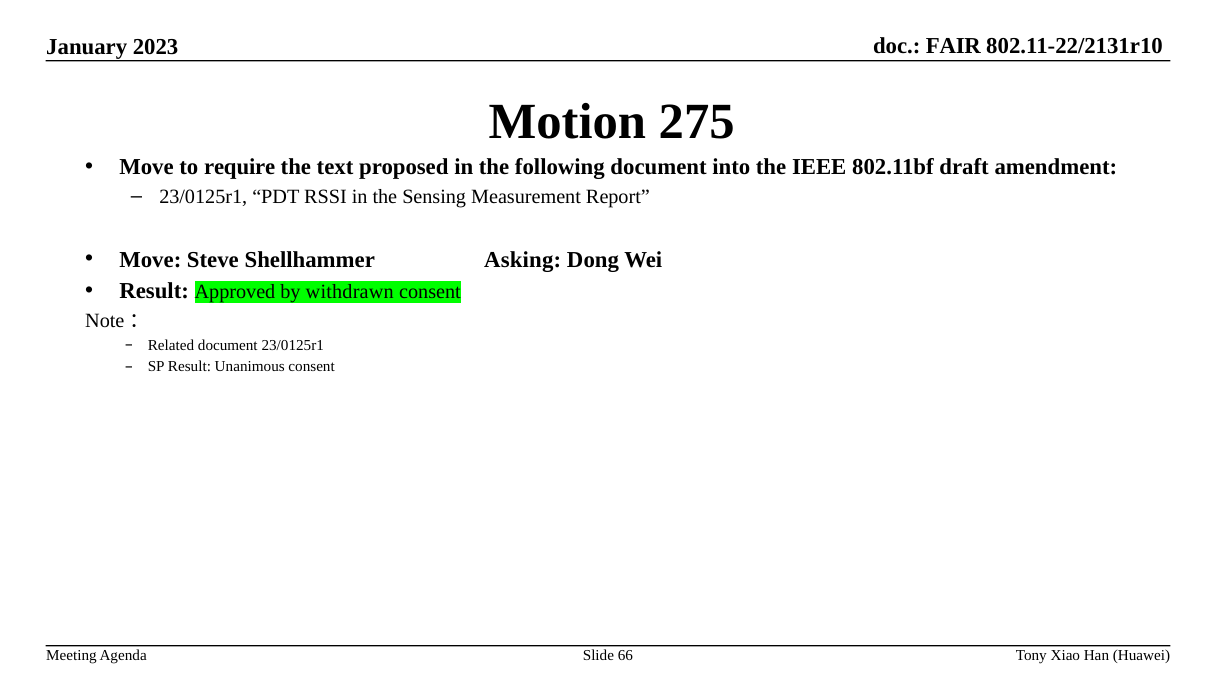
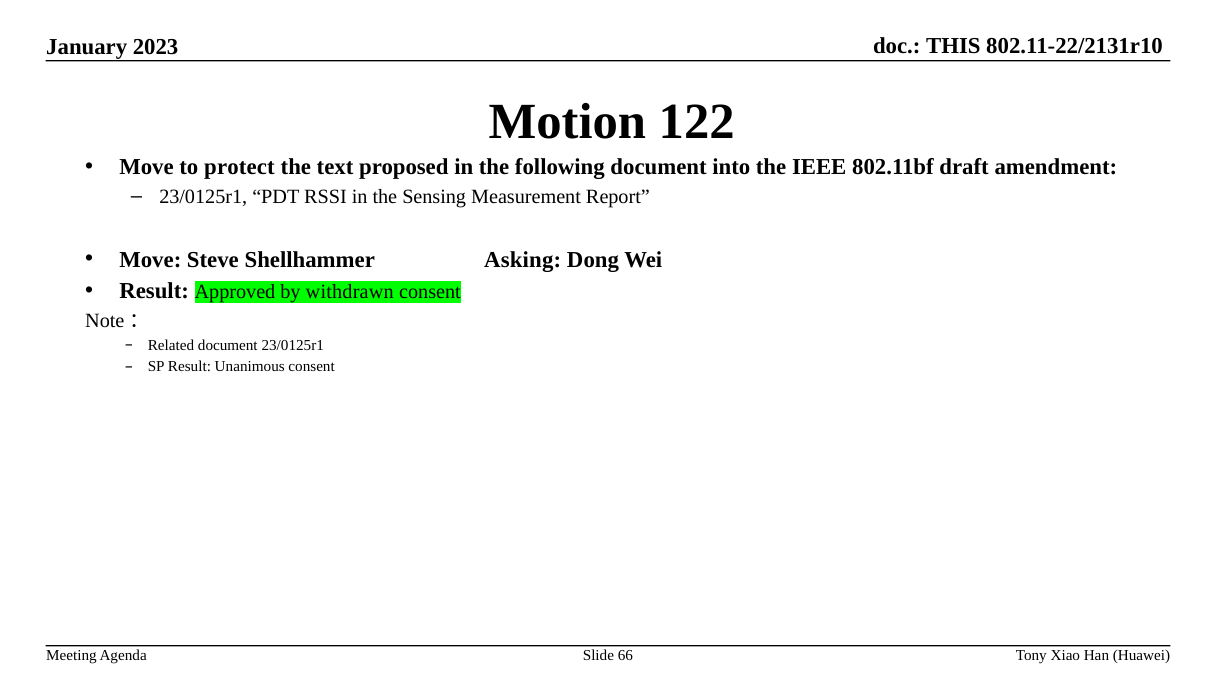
FAIR: FAIR -> THIS
275: 275 -> 122
require: require -> protect
